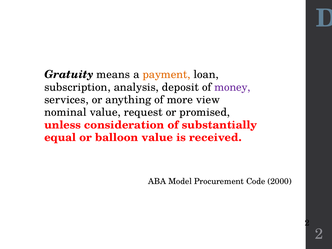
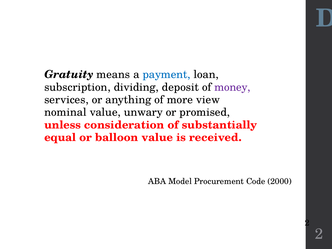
payment colour: orange -> blue
analysis: analysis -> dividing
request: request -> unwary
